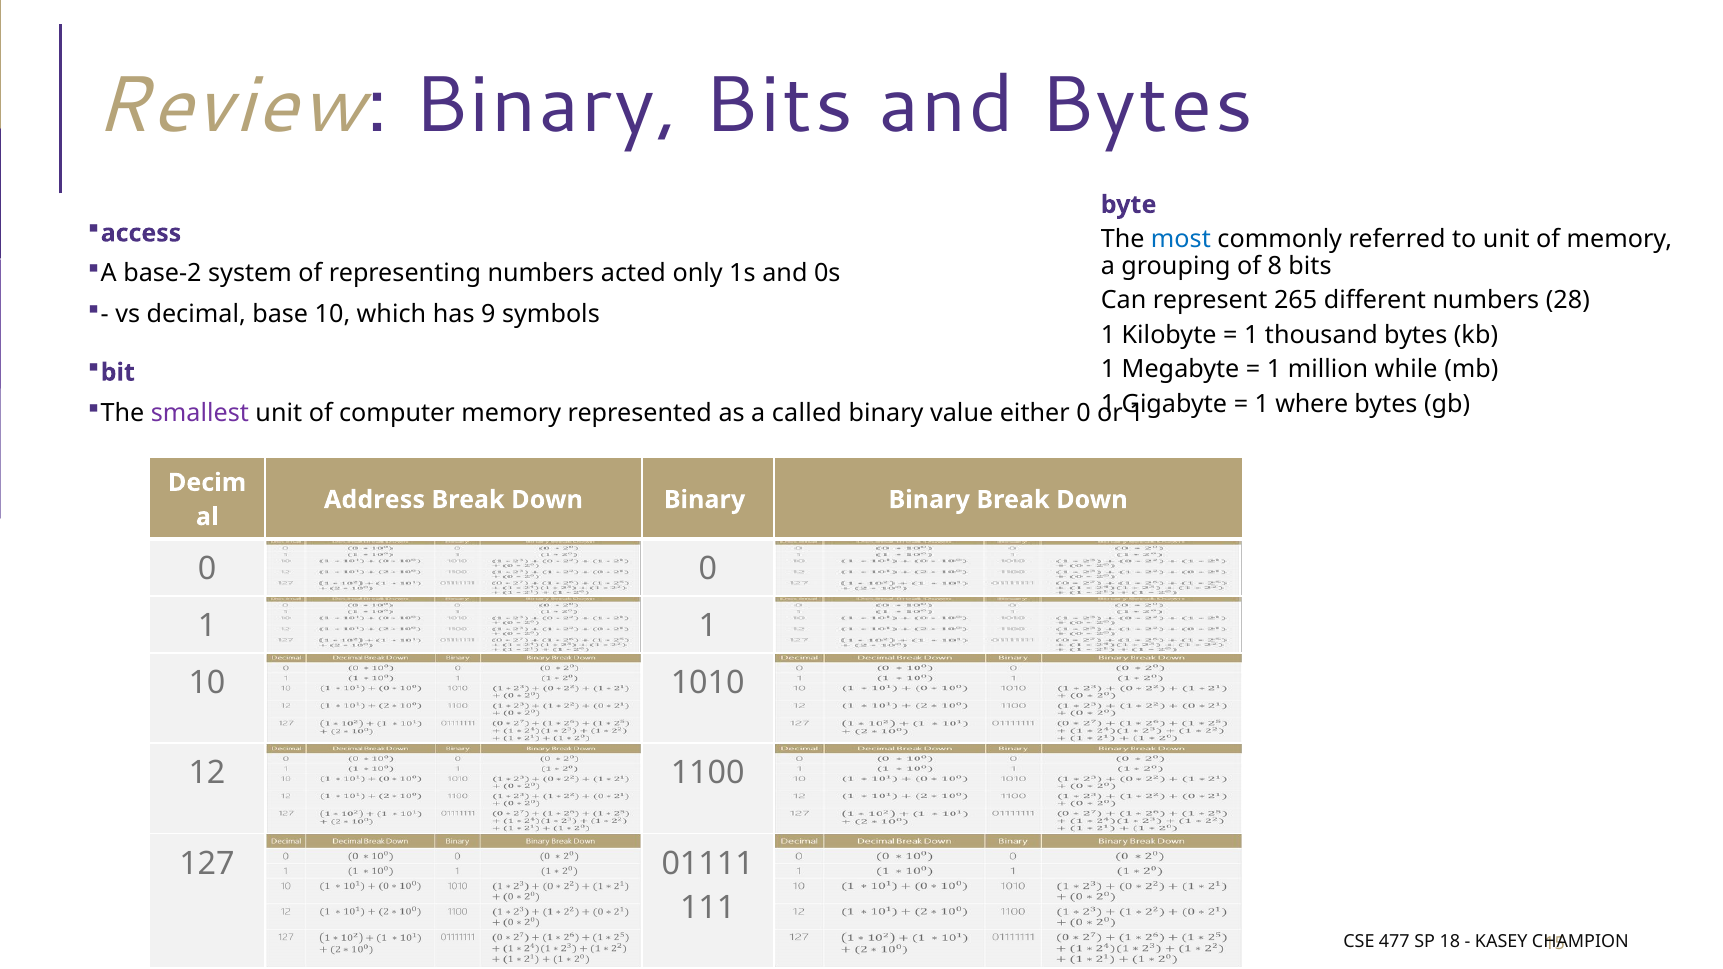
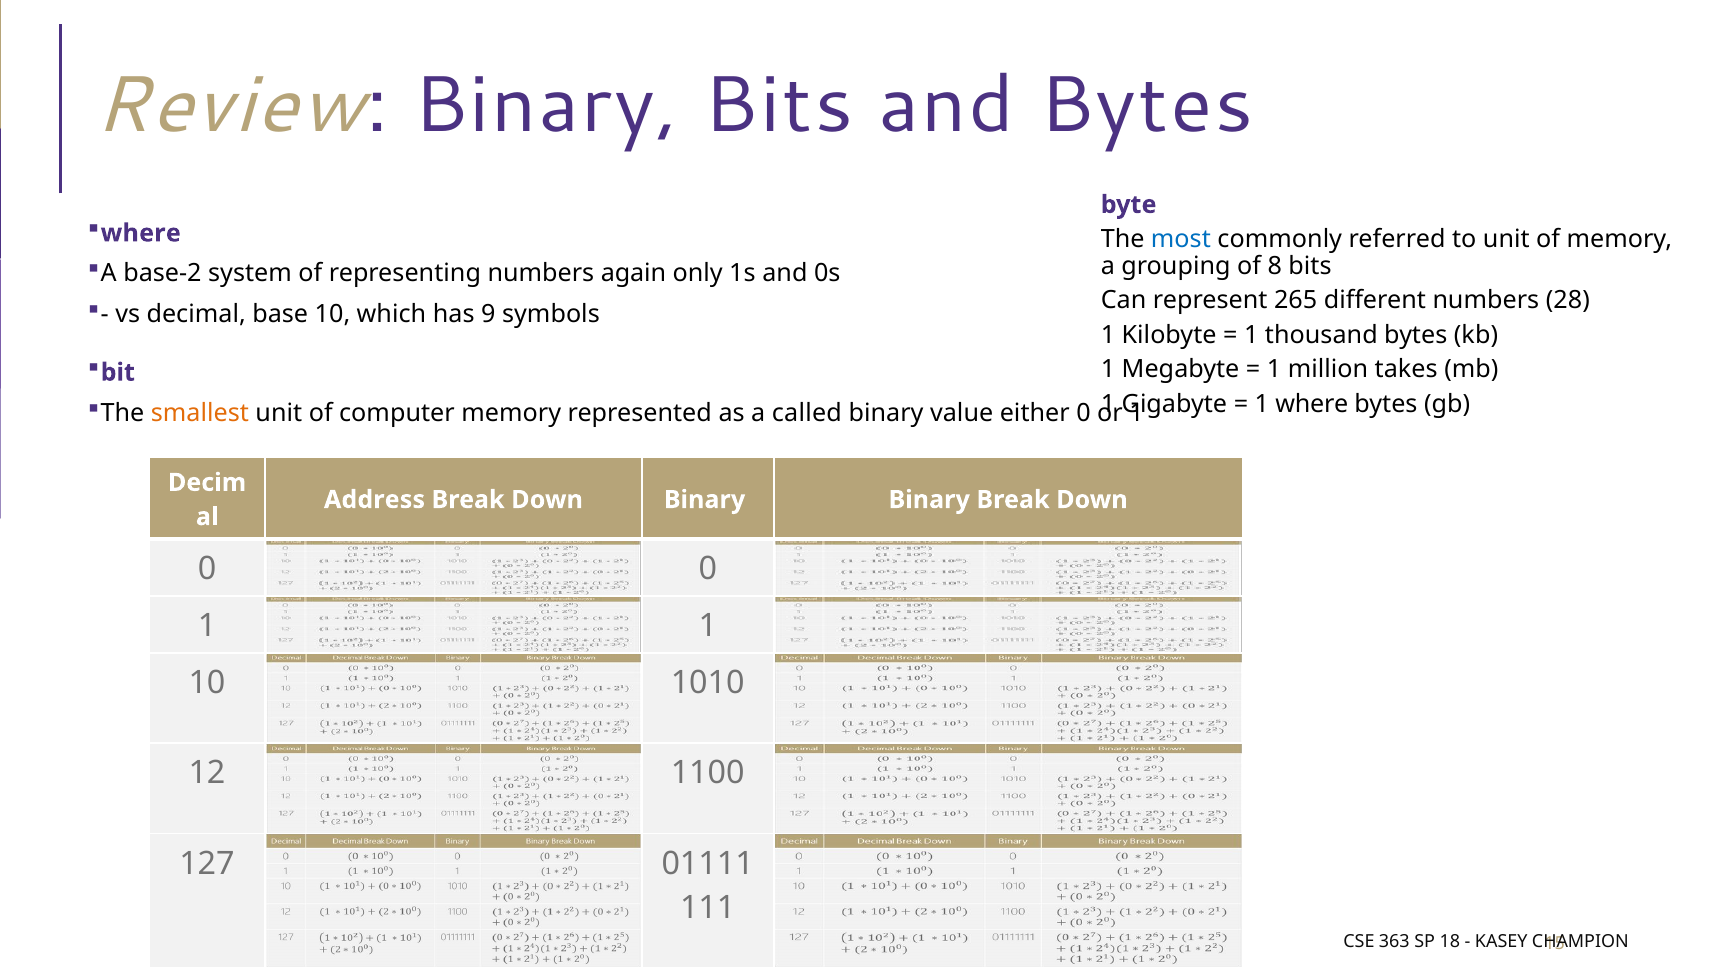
access at (141, 233): access -> where
acted: acted -> again
while: while -> takes
smallest colour: purple -> orange
477: 477 -> 363
